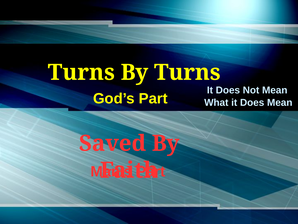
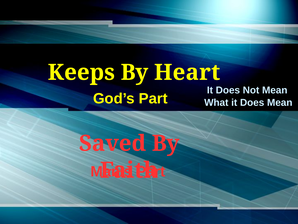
Turns at (81, 72): Turns -> Keeps
By Turns: Turns -> Heart
